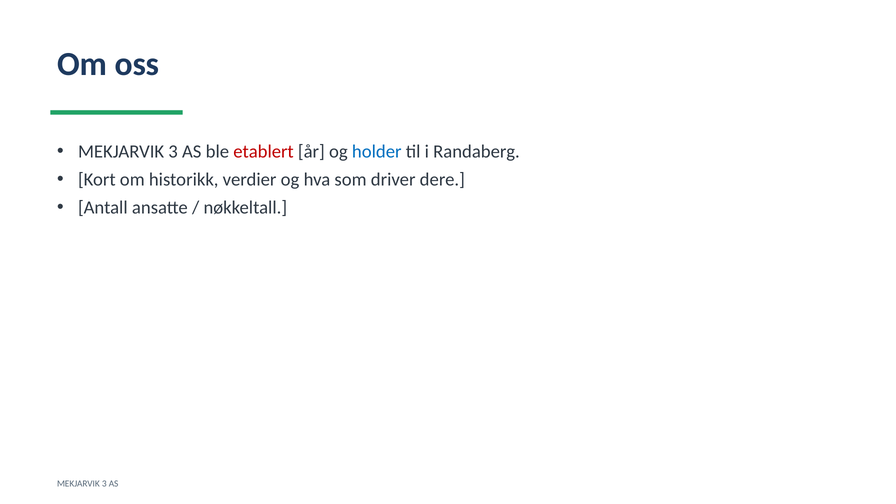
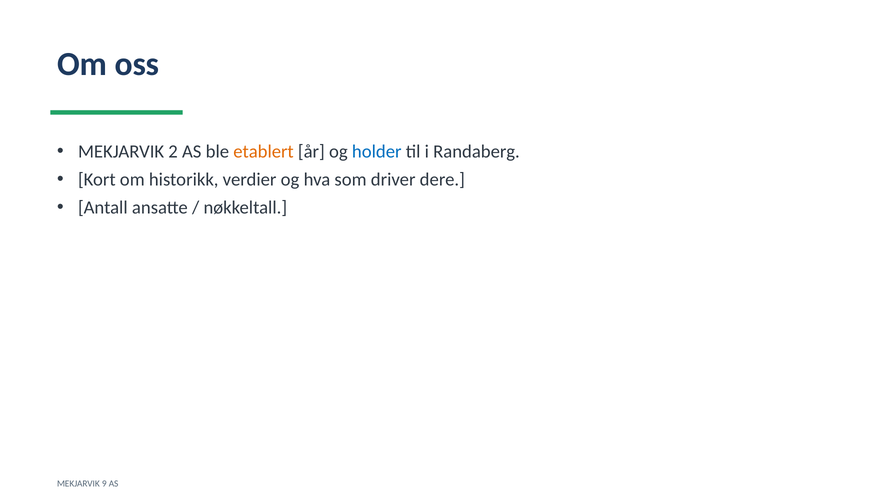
3 at (173, 152): 3 -> 2
etablert colour: red -> orange
3 at (104, 484): 3 -> 9
